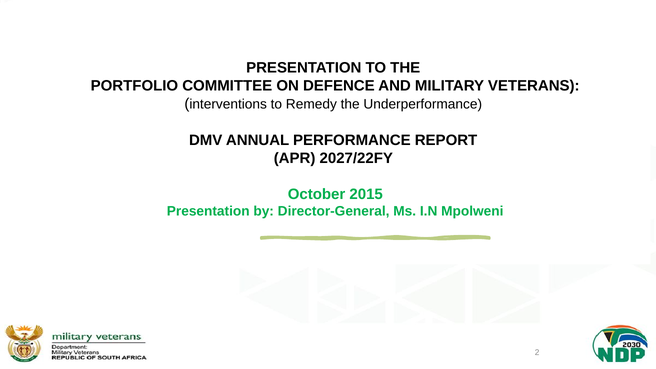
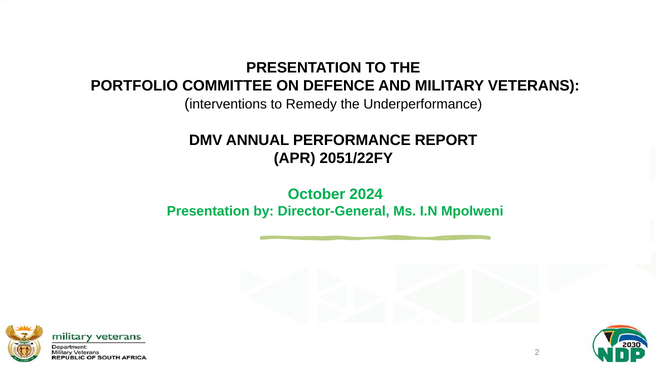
2027/22FY: 2027/22FY -> 2051/22FY
2015: 2015 -> 2024
